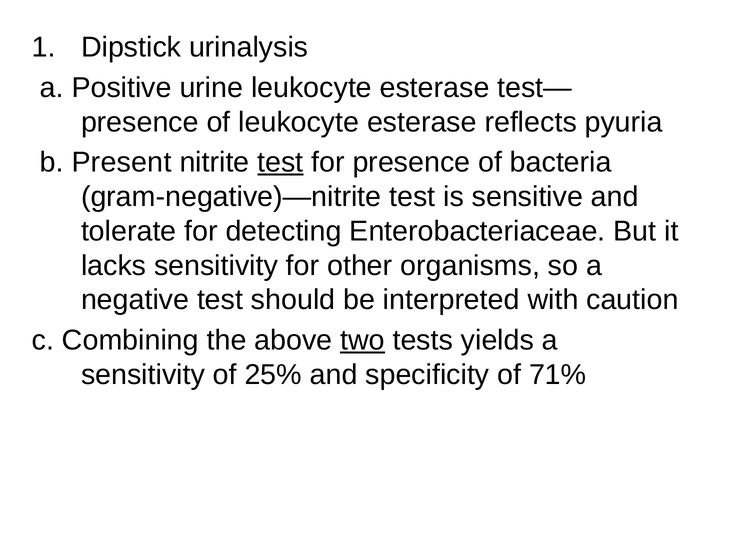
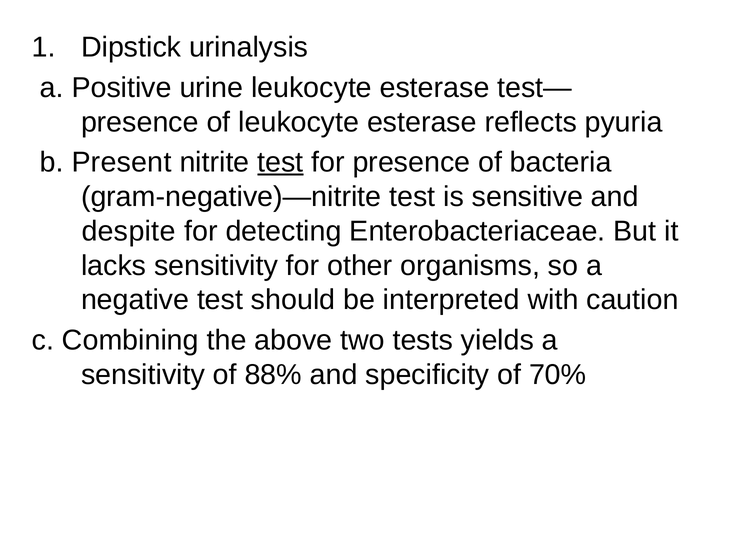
tolerate: tolerate -> despite
two underline: present -> none
25%: 25% -> 88%
71%: 71% -> 70%
